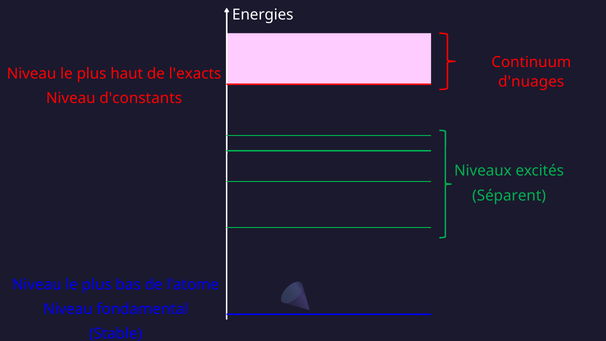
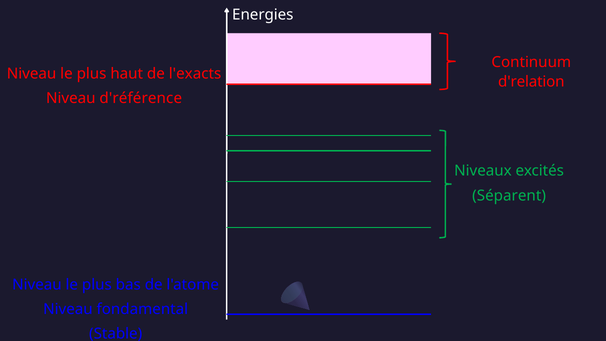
d'nuages: d'nuages -> d'relation
d'constants: d'constants -> d'référence
